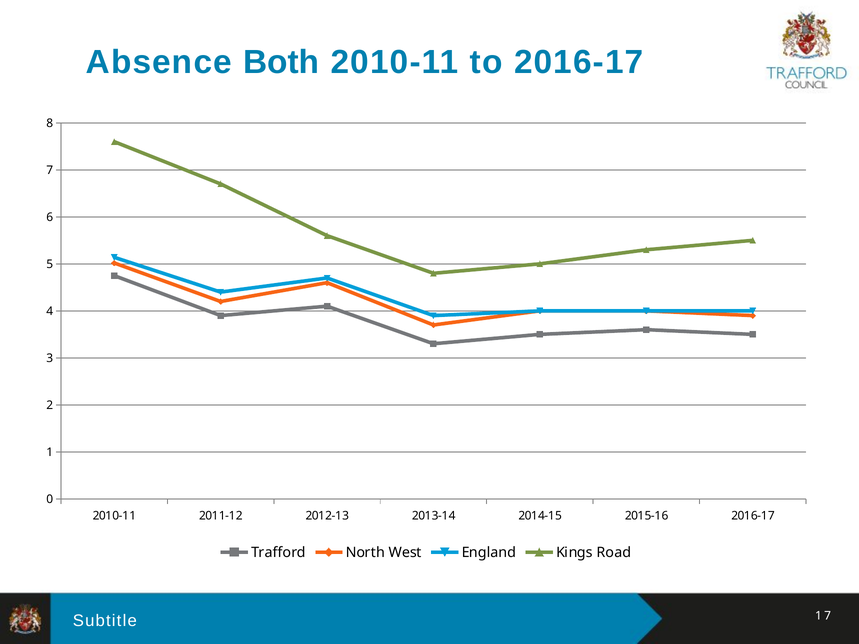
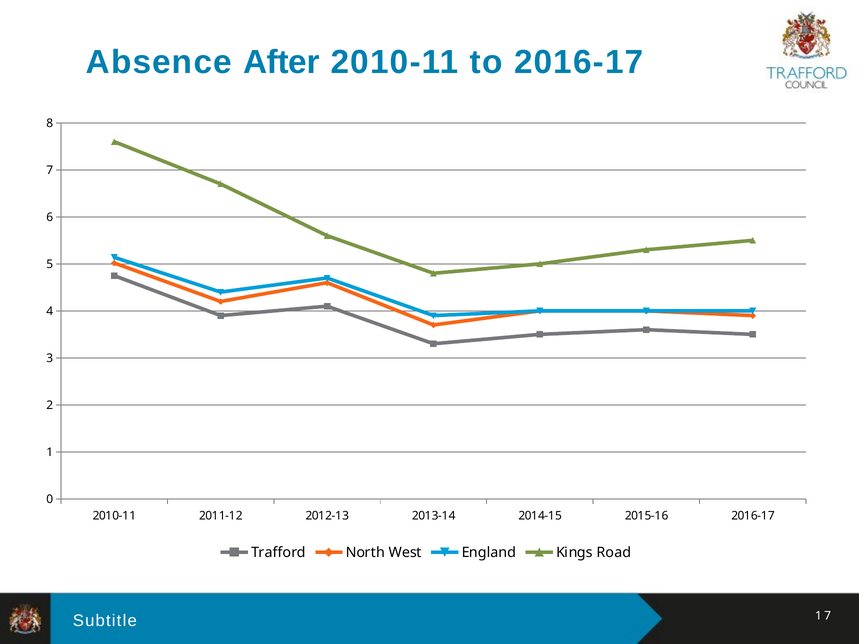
Both: Both -> After
